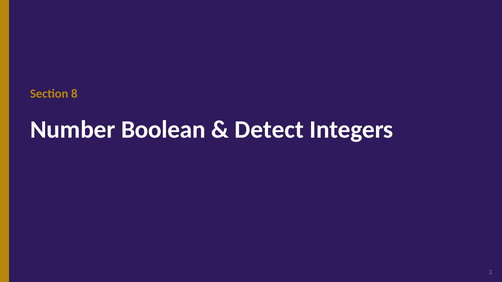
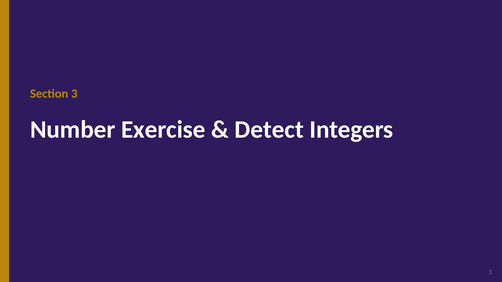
Section 8: 8 -> 3
Boolean: Boolean -> Exercise
